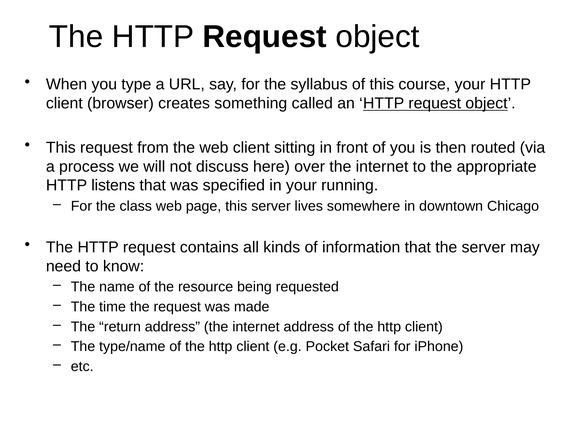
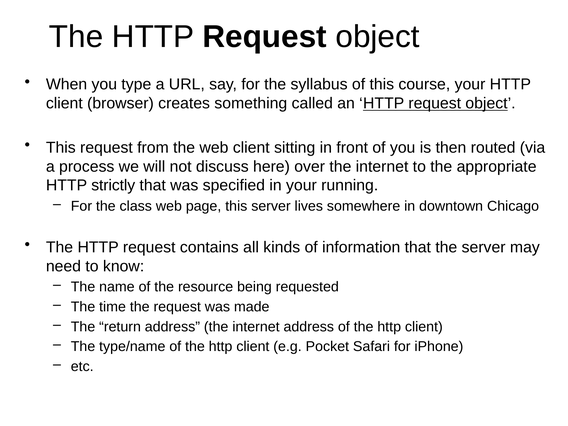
listens: listens -> strictly
